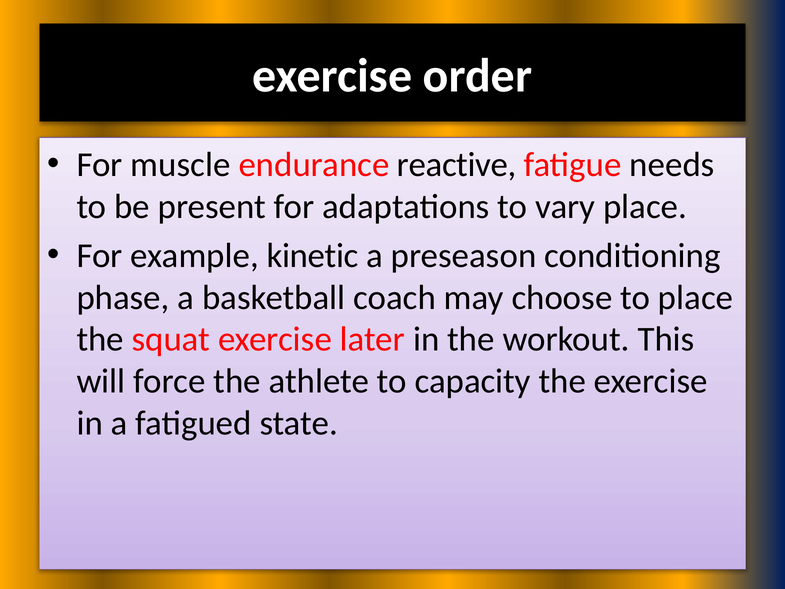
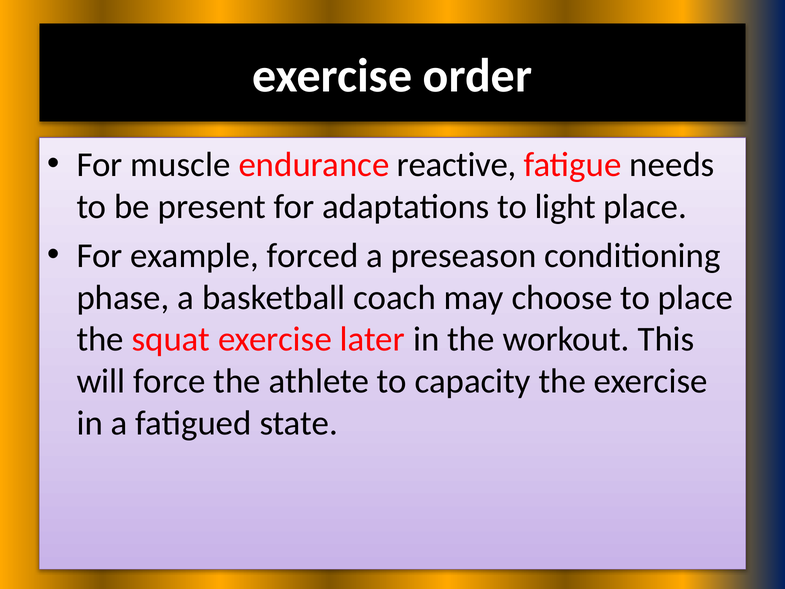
vary: vary -> light
kinetic: kinetic -> forced
